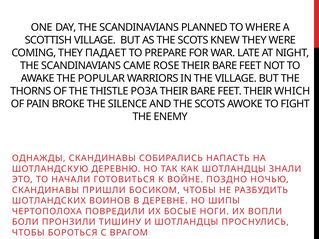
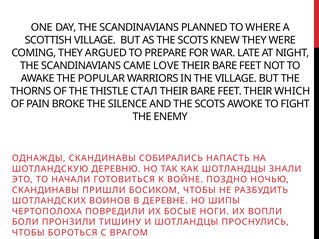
ПАДАЕТ: ПАДАЕТ -> ARGUED
ROSE: ROSE -> LOVE
РОЗА: РОЗА -> СТАЛ
